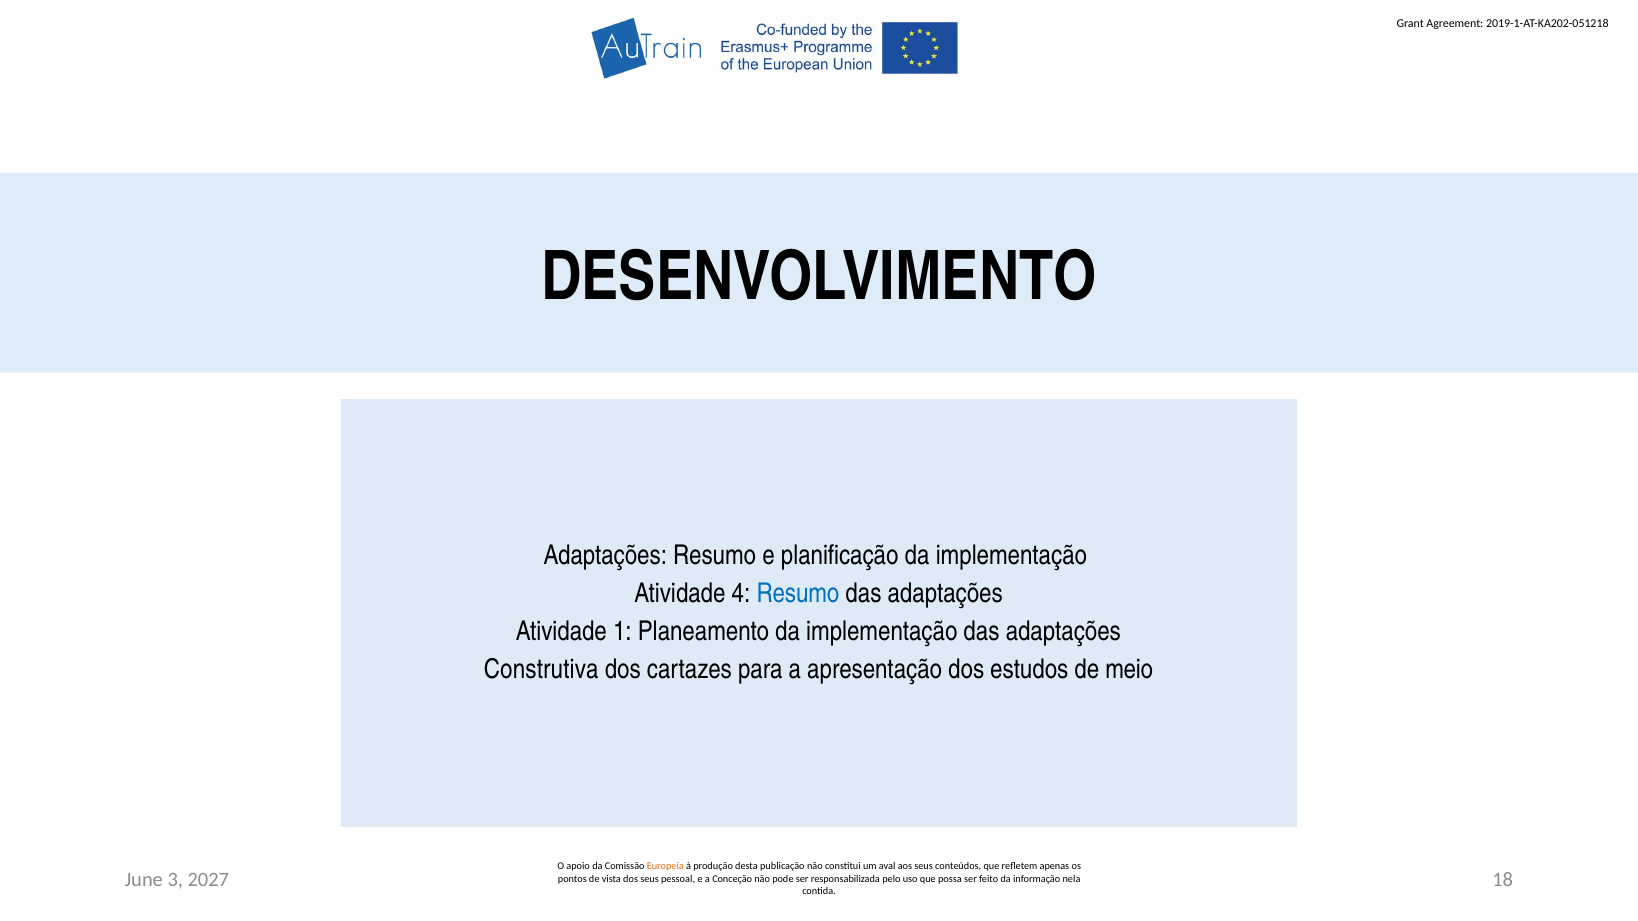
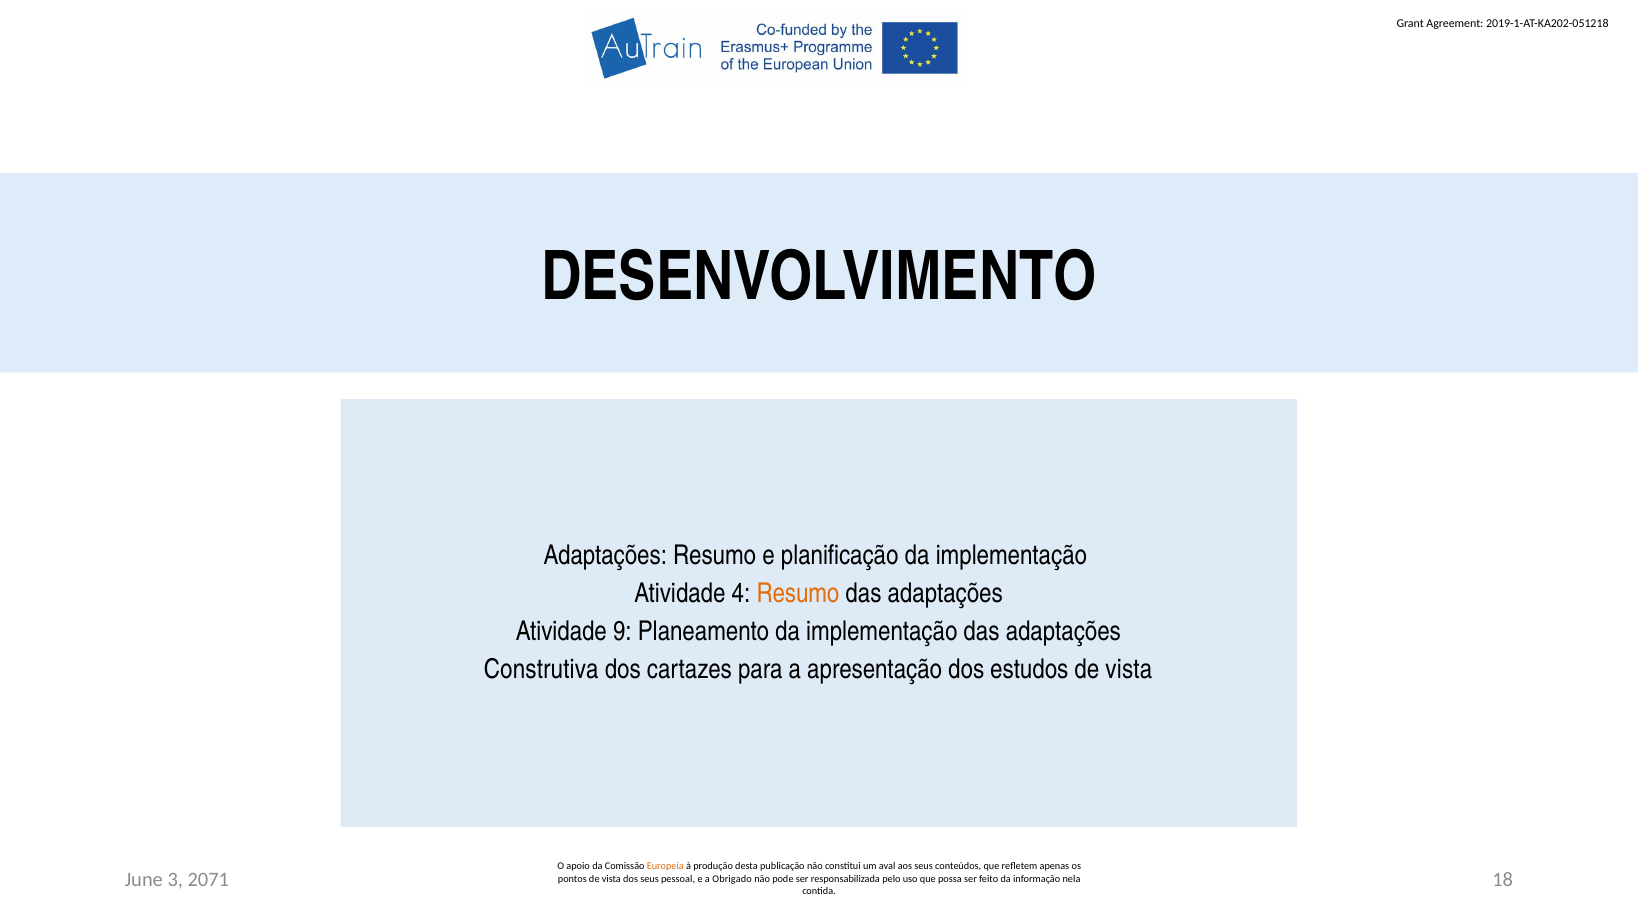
Resumo at (798, 594) colour: blue -> orange
1: 1 -> 9
estudos de meio: meio -> vista
2027: 2027 -> 2071
Conceção: Conceção -> Obrigado
